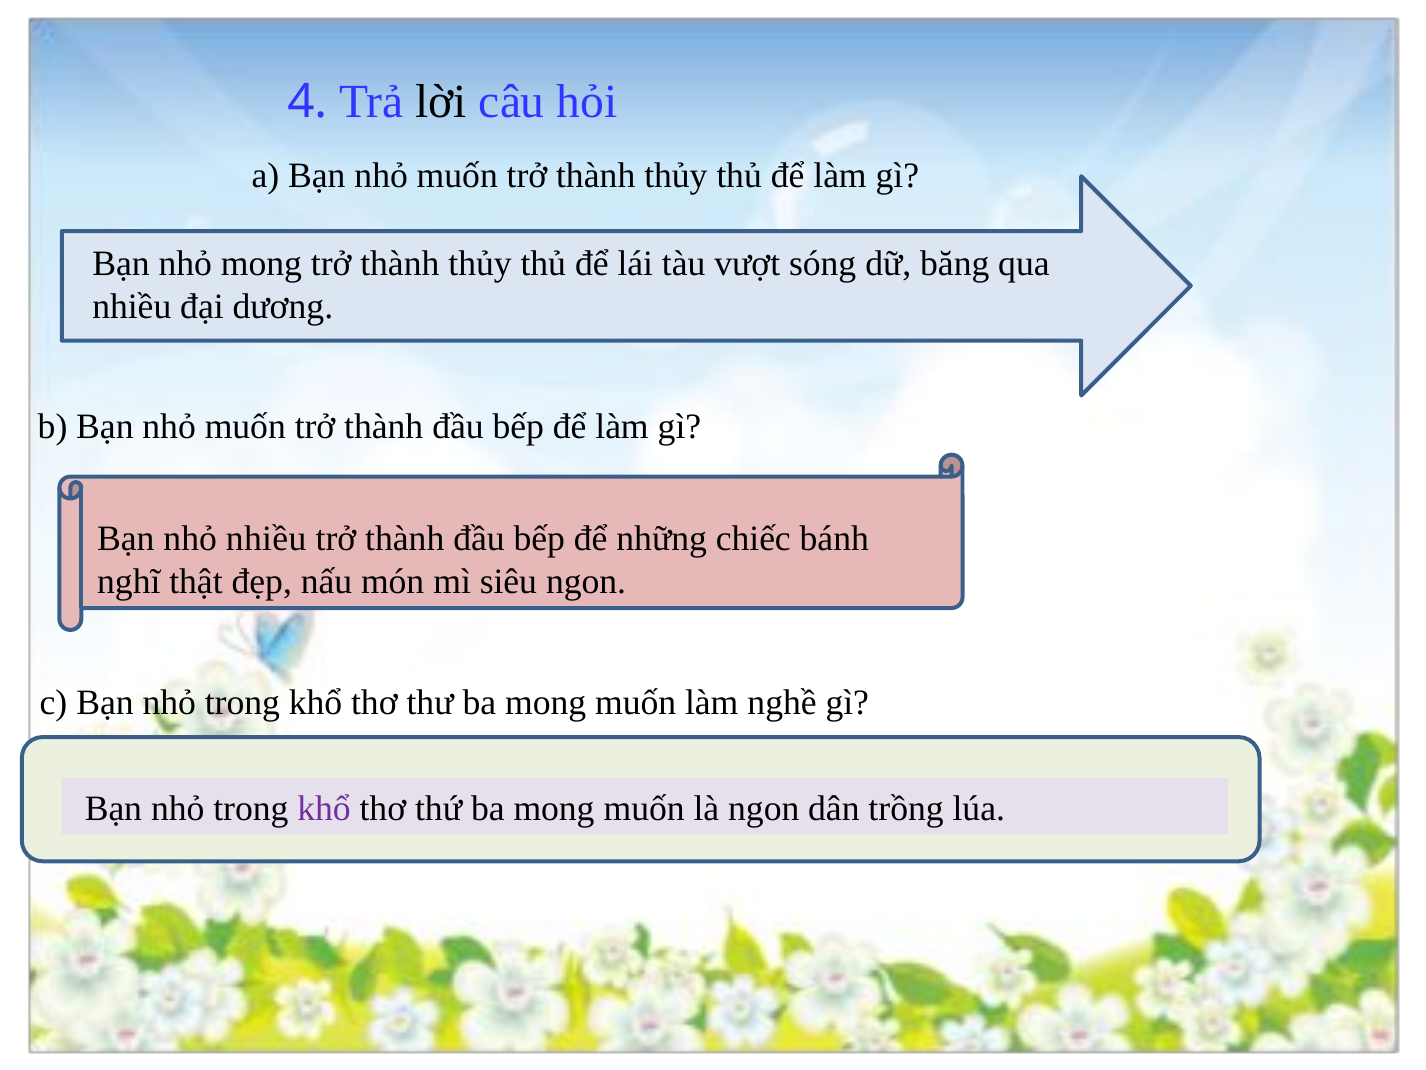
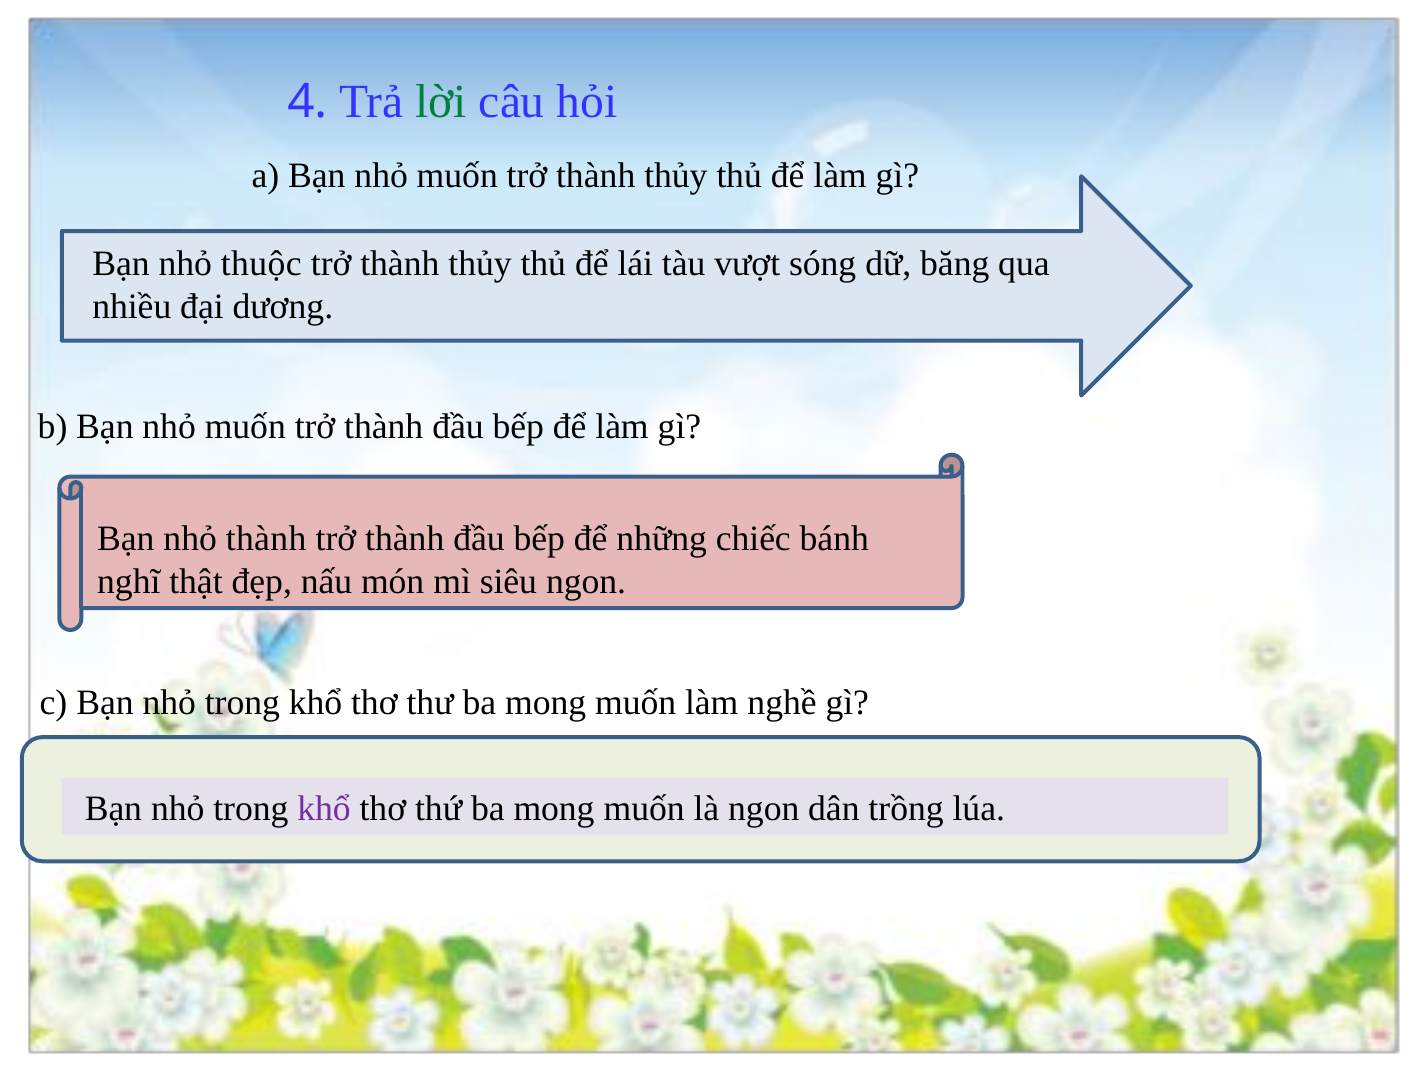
lời colour: black -> green
nhỏ mong: mong -> thuộc
nhỏ nhiều: nhiều -> thành
